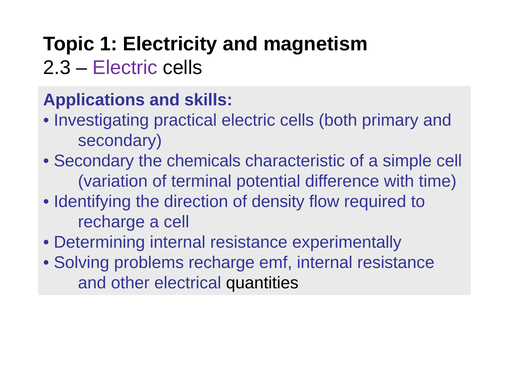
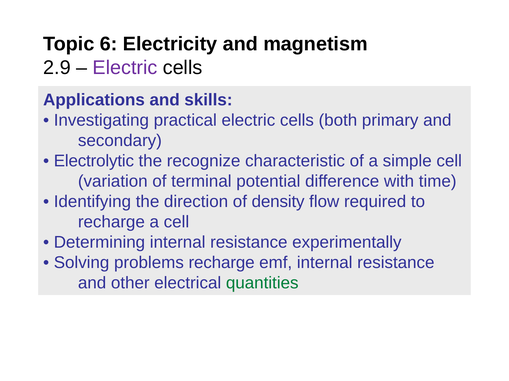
1: 1 -> 6
2.3: 2.3 -> 2.9
Secondary at (94, 161): Secondary -> Electrolytic
chemicals: chemicals -> recognize
quantities colour: black -> green
